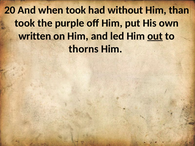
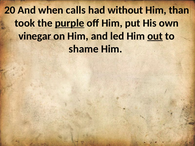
when took: took -> calls
purple underline: none -> present
written: written -> vinegar
thorns: thorns -> shame
